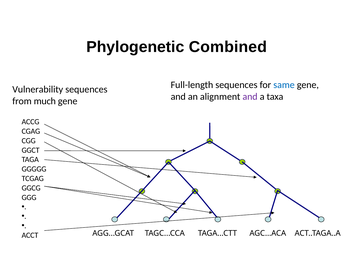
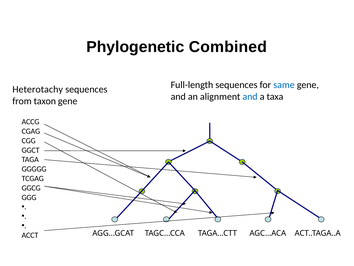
Vulnerability: Vulnerability -> Heterotachy
and at (250, 96) colour: purple -> blue
much: much -> taxon
